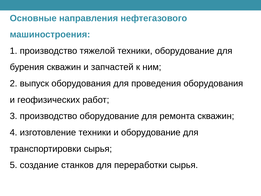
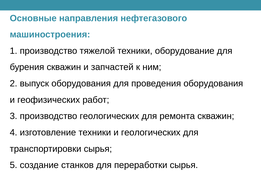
производство оборудование: оборудование -> геологических
и оборудование: оборудование -> геологических
